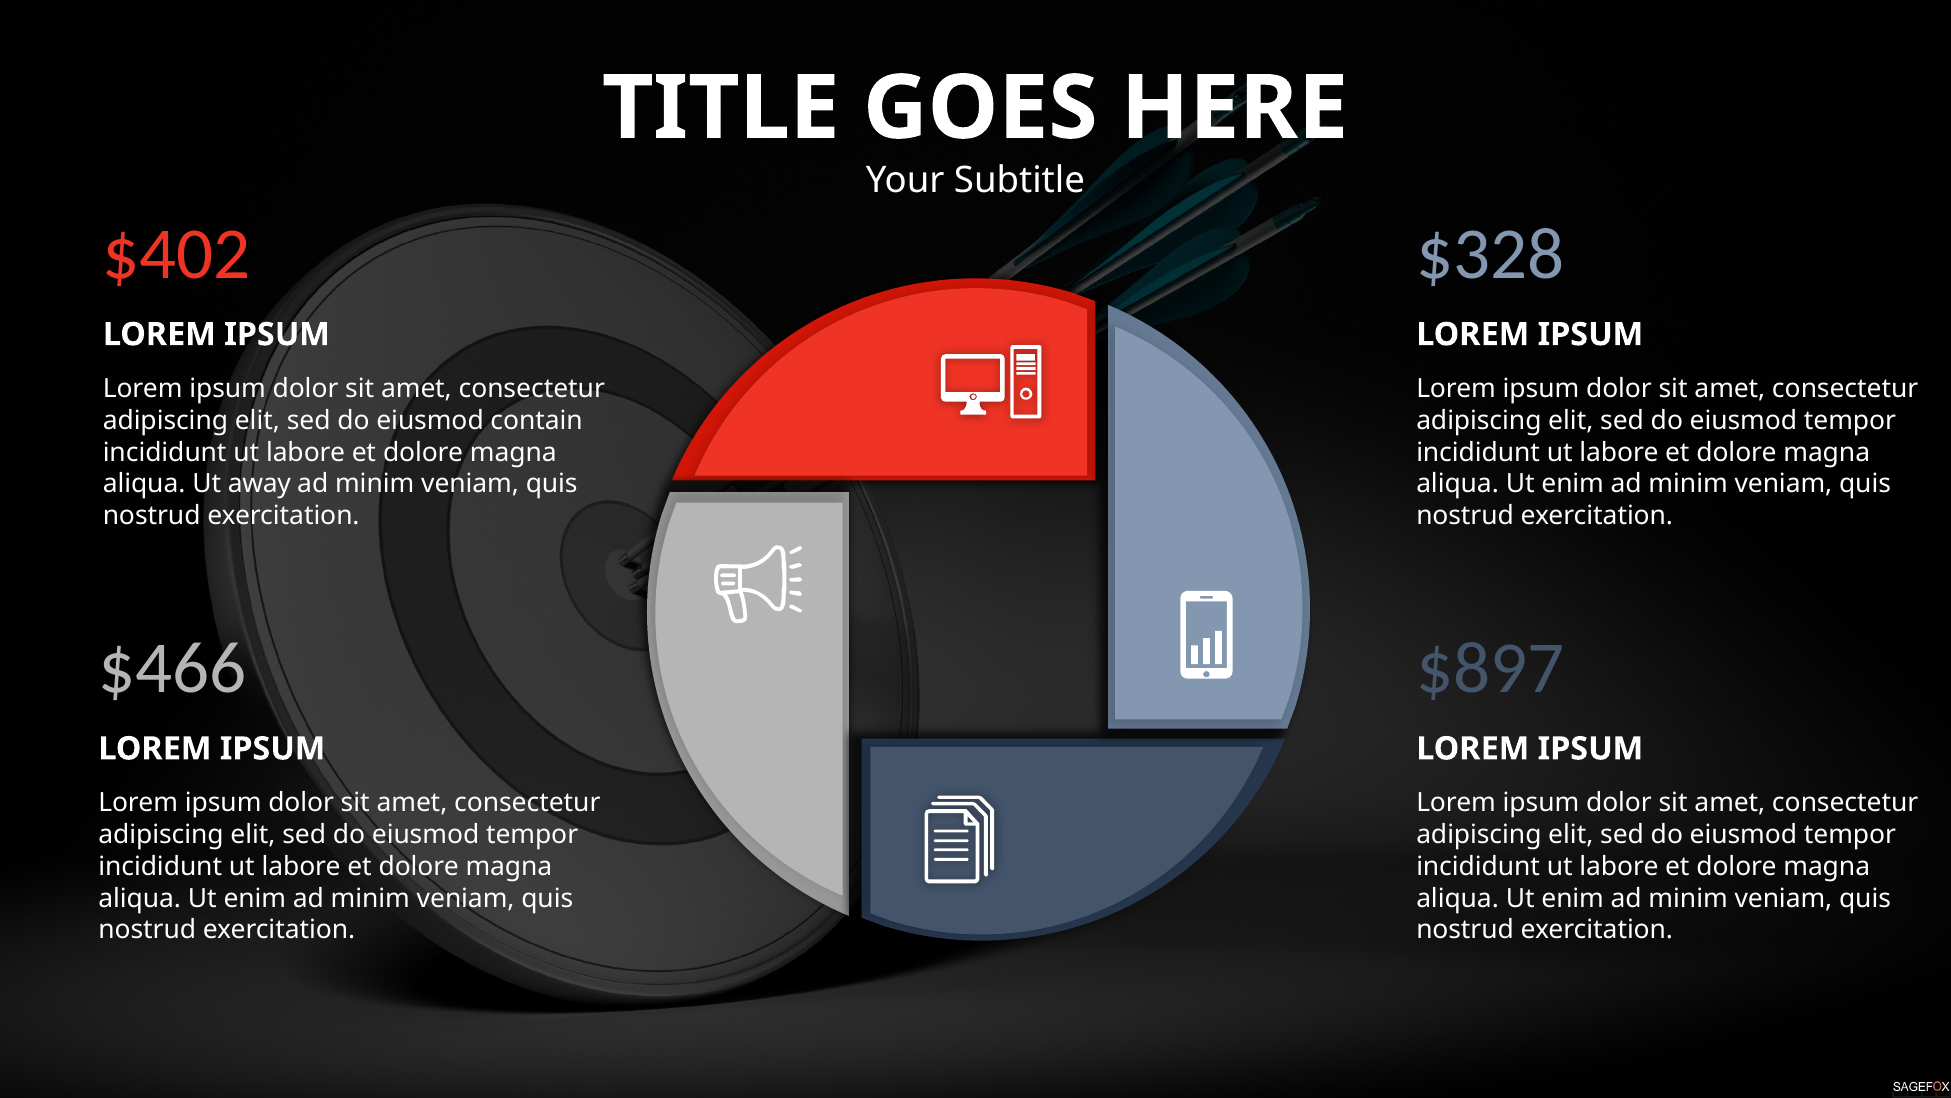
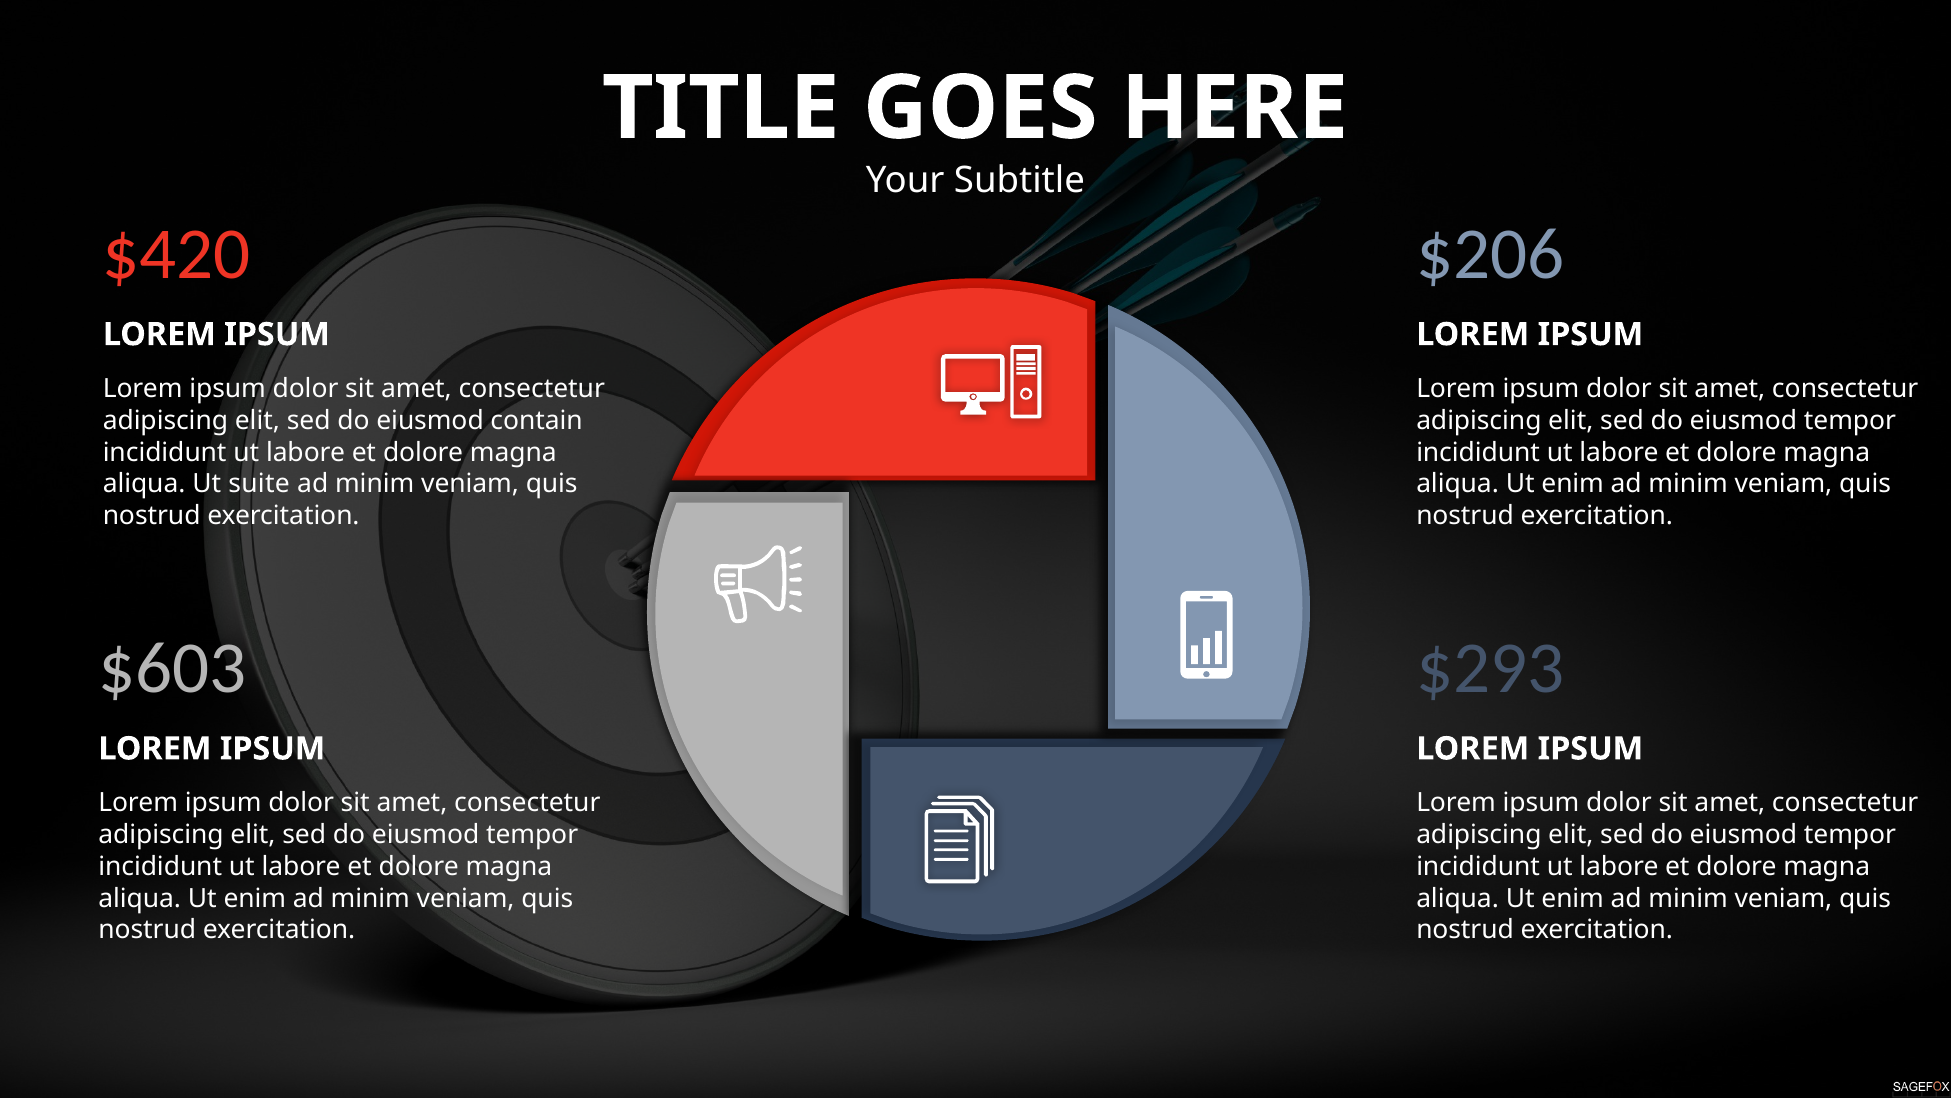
$402: $402 -> $420
$328: $328 -> $206
away: away -> suite
$466: $466 -> $603
$897: $897 -> $293
